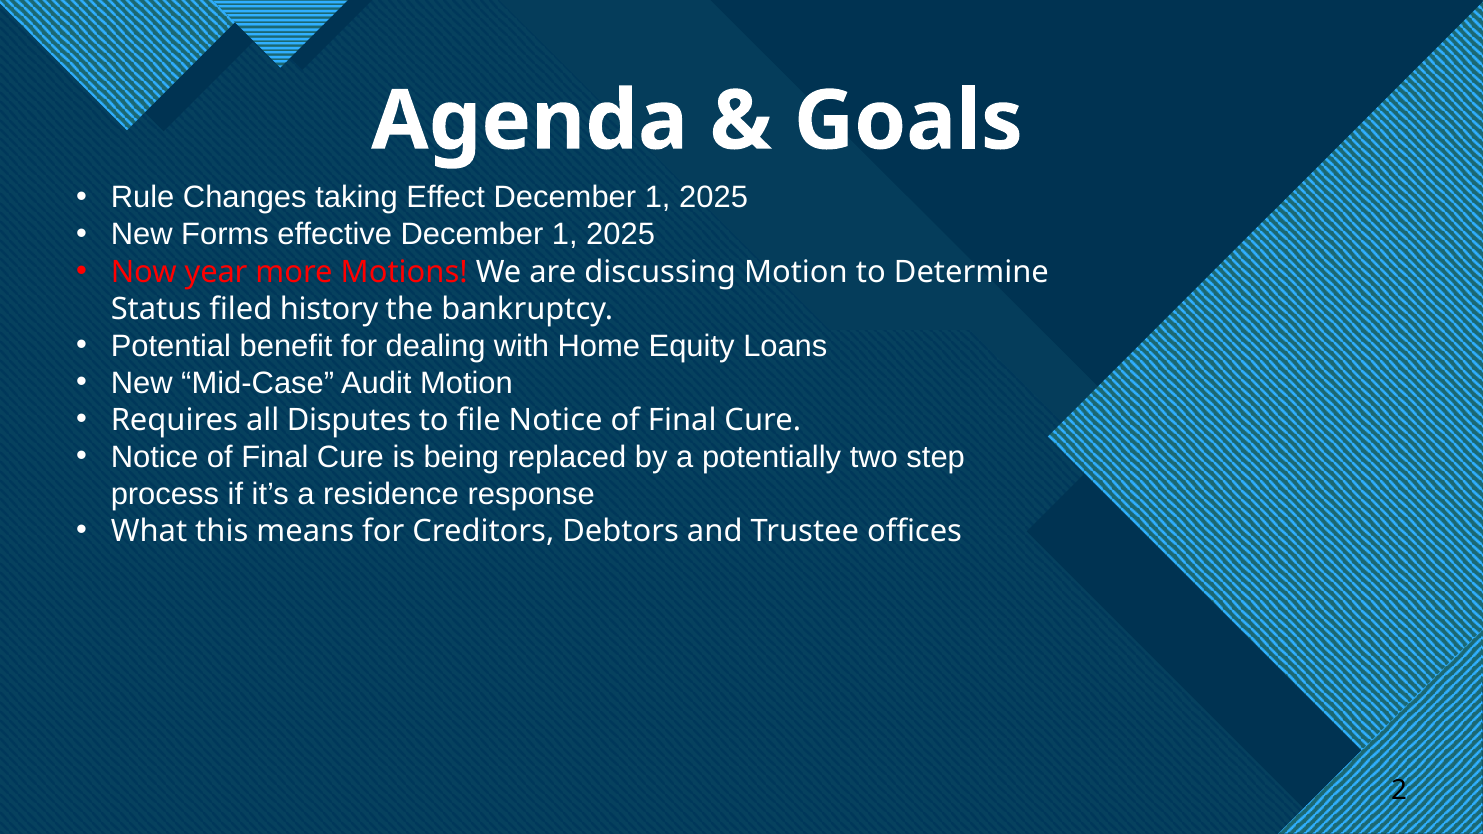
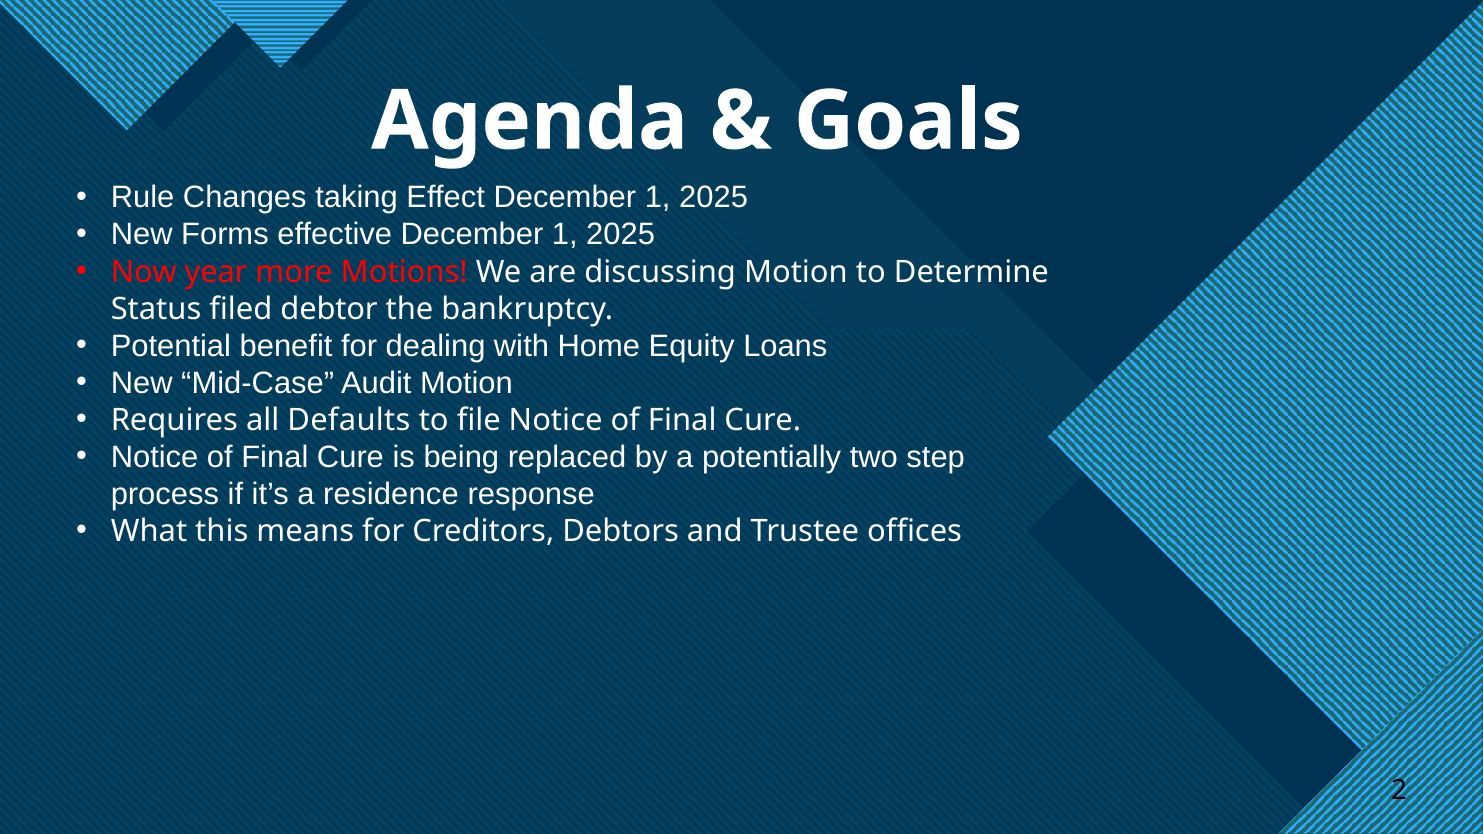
history: history -> debtor
Disputes: Disputes -> Defaults
